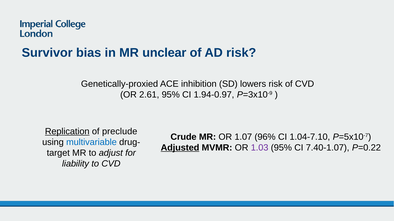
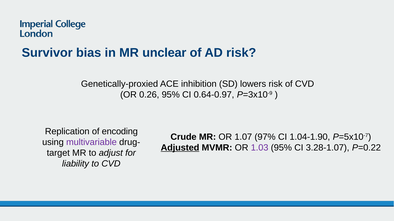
2.61: 2.61 -> 0.26
1.94-0.97: 1.94-0.97 -> 0.64-0.97
Replication underline: present -> none
preclude: preclude -> encoding
96%: 96% -> 97%
1.04-7.10: 1.04-7.10 -> 1.04-1.90
multivariable colour: blue -> purple
7.40-1.07: 7.40-1.07 -> 3.28-1.07
